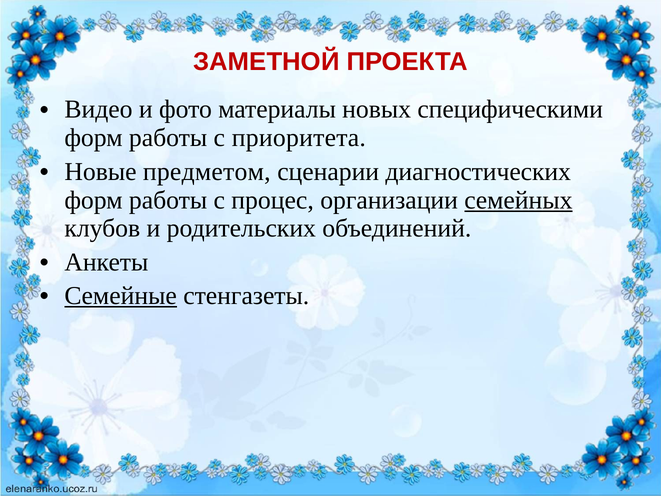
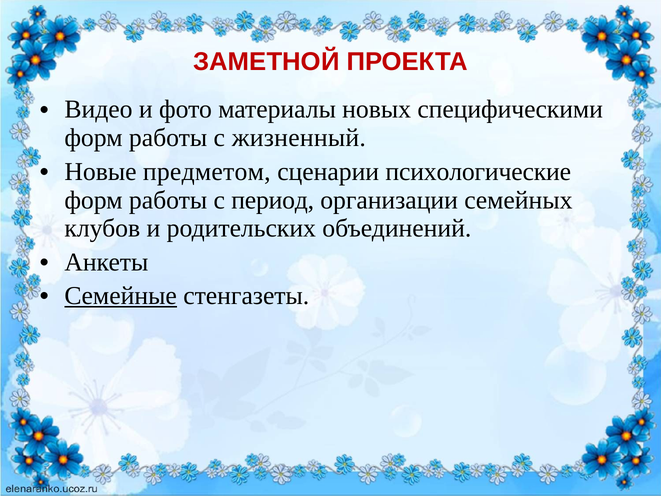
приоритета: приоритета -> жизненный
диагностических: диагностических -> психологические
процес: процес -> период
семейных underline: present -> none
